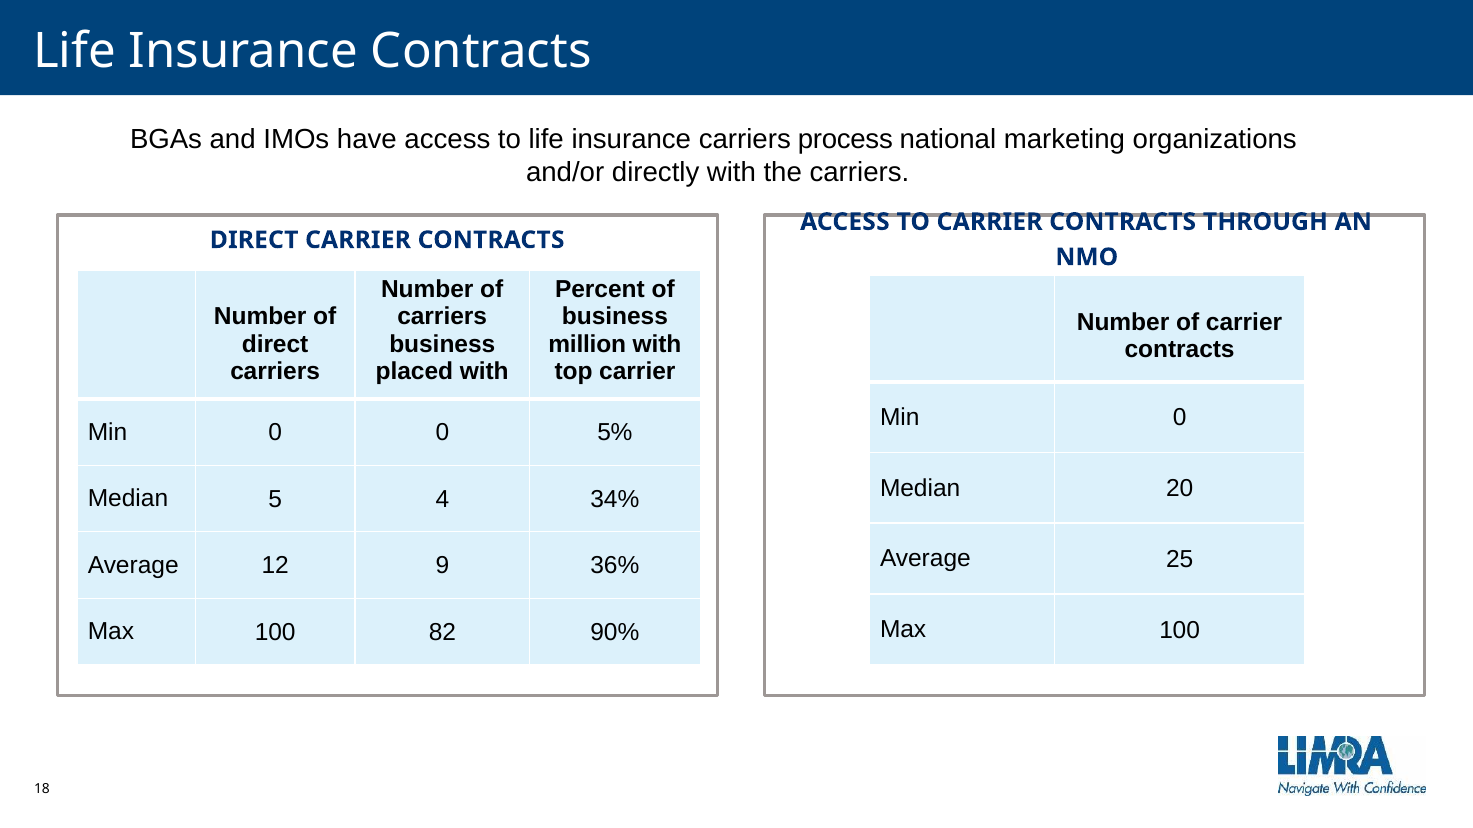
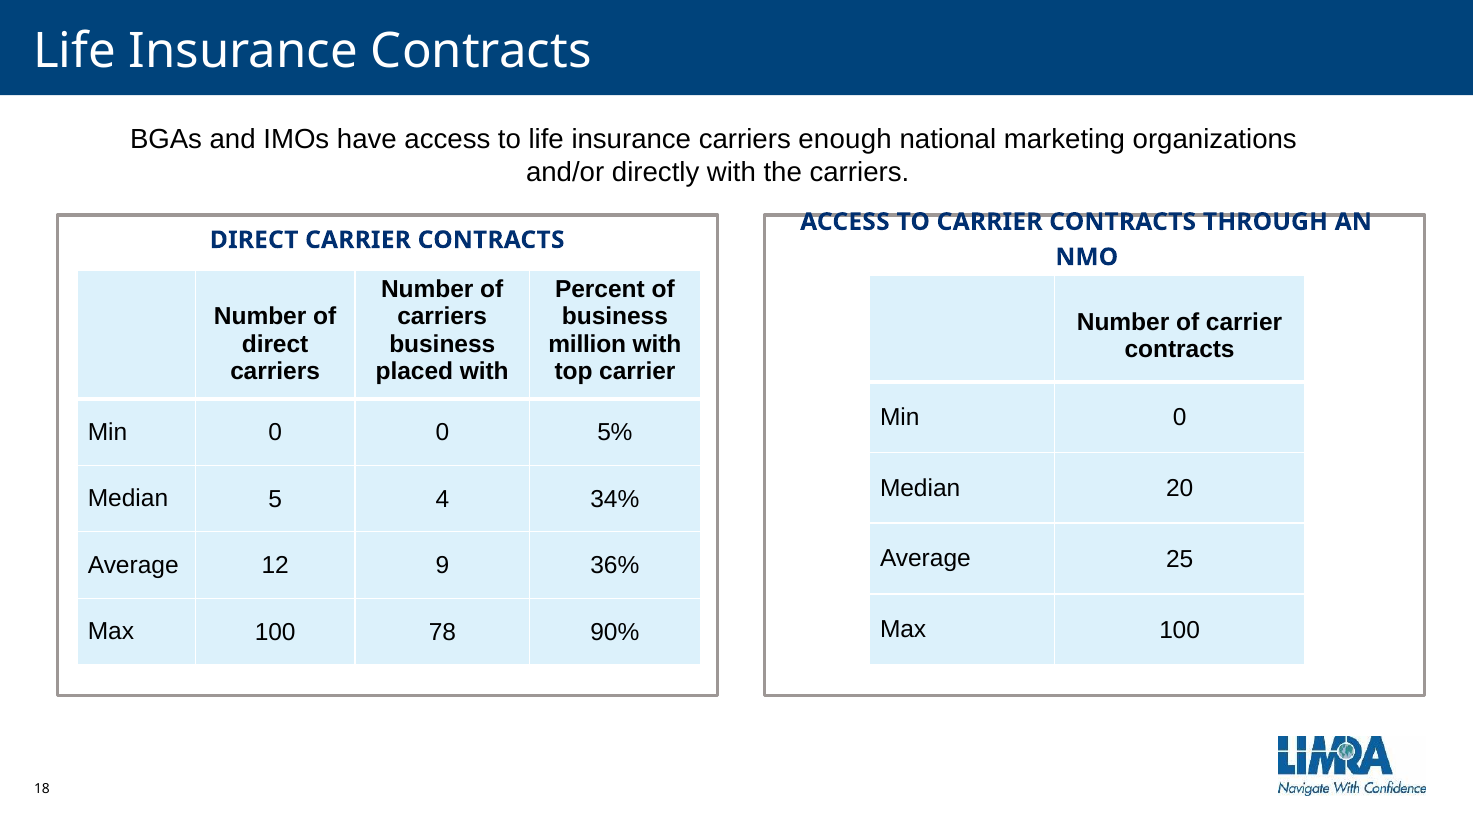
process: process -> enough
82: 82 -> 78
